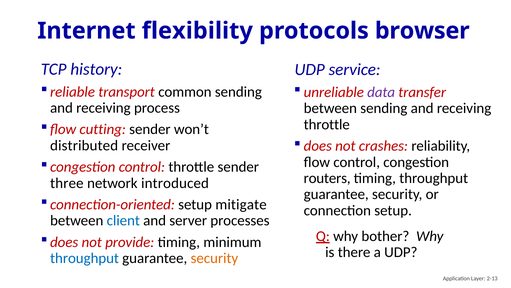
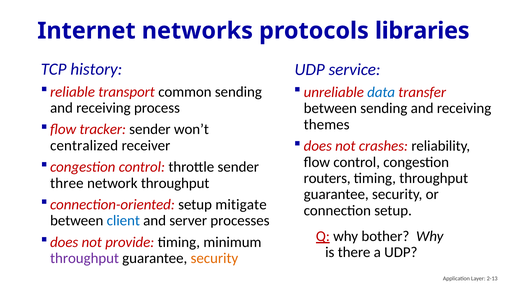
flexibility: flexibility -> networks
browser: browser -> libraries
data colour: purple -> blue
throttle at (327, 124): throttle -> themes
cutting: cutting -> tracker
distributed: distributed -> centralized
network introduced: introduced -> throughput
throughput at (85, 258) colour: blue -> purple
